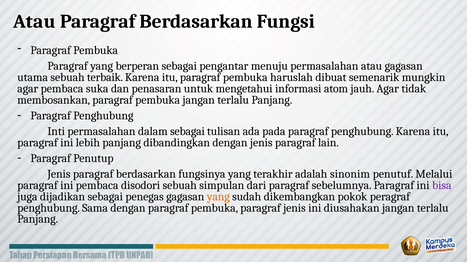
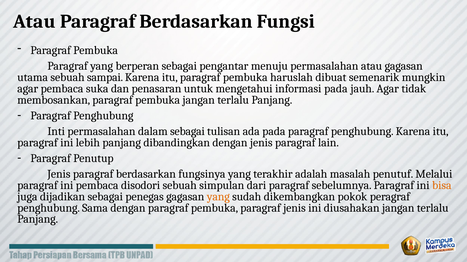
terbaik: terbaik -> sampai
informasi atom: atom -> pada
sinonim: sinonim -> masalah
bisa colour: purple -> orange
